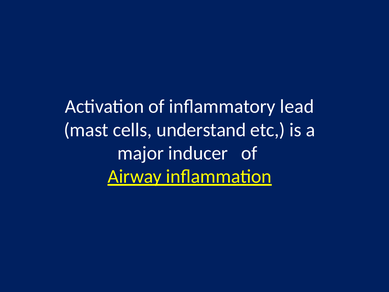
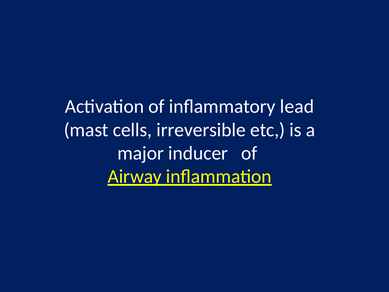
understand: understand -> irreversible
